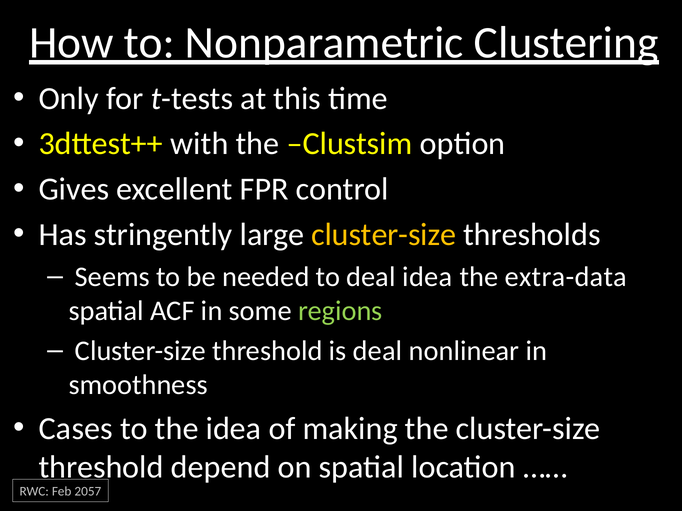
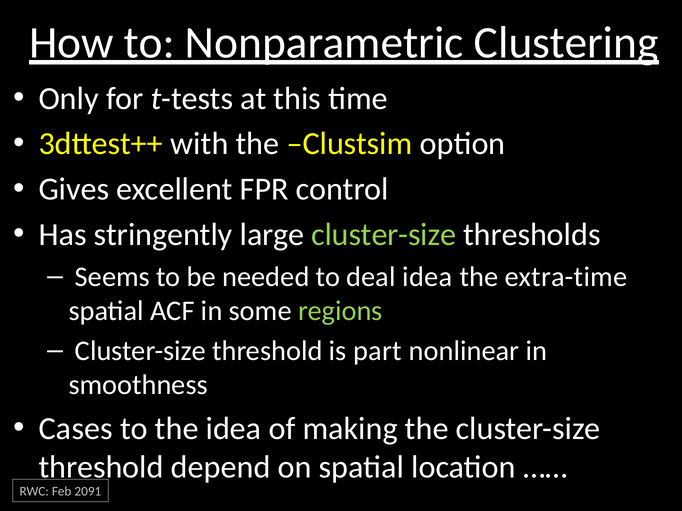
cluster-size at (384, 235) colour: yellow -> light green
extra-data: extra-data -> extra-time
is deal: deal -> part
2057: 2057 -> 2091
